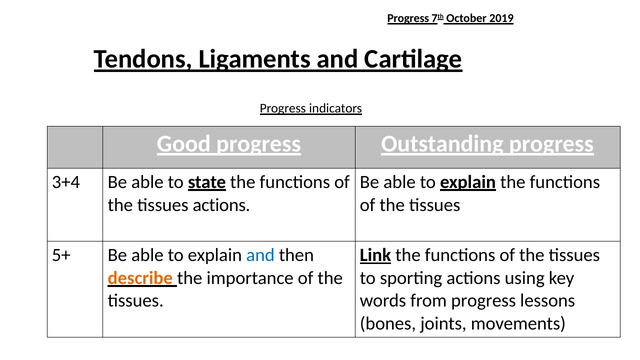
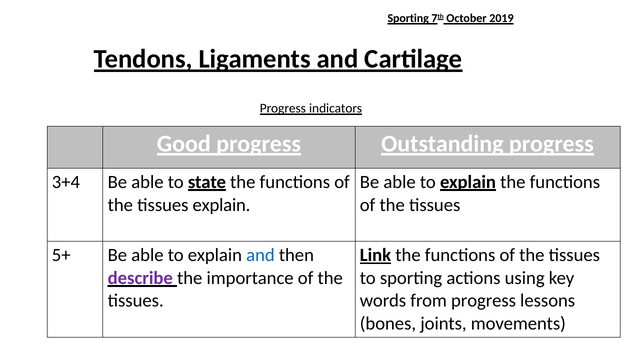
Progress at (408, 18): Progress -> Sporting
tissues actions: actions -> explain
describe colour: orange -> purple
